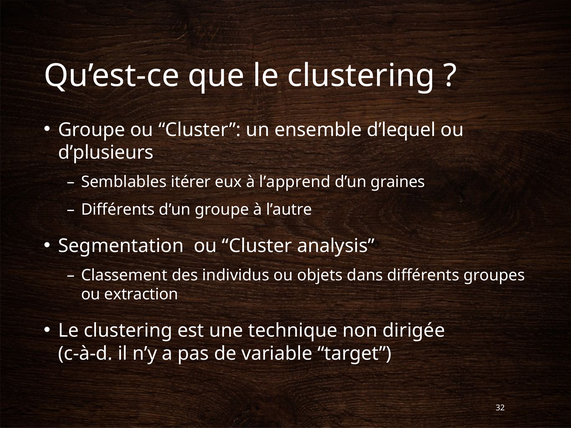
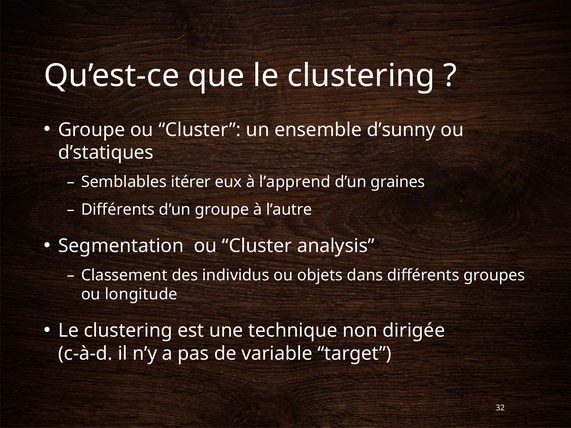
d’lequel: d’lequel -> d’sunny
d’plusieurs: d’plusieurs -> d’statiques
extraction: extraction -> longitude
